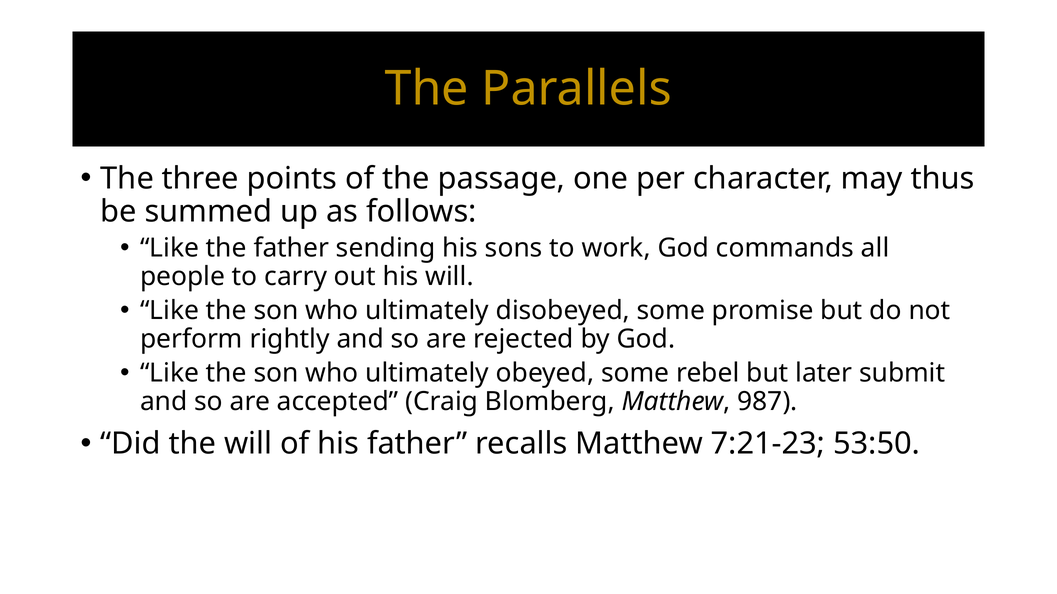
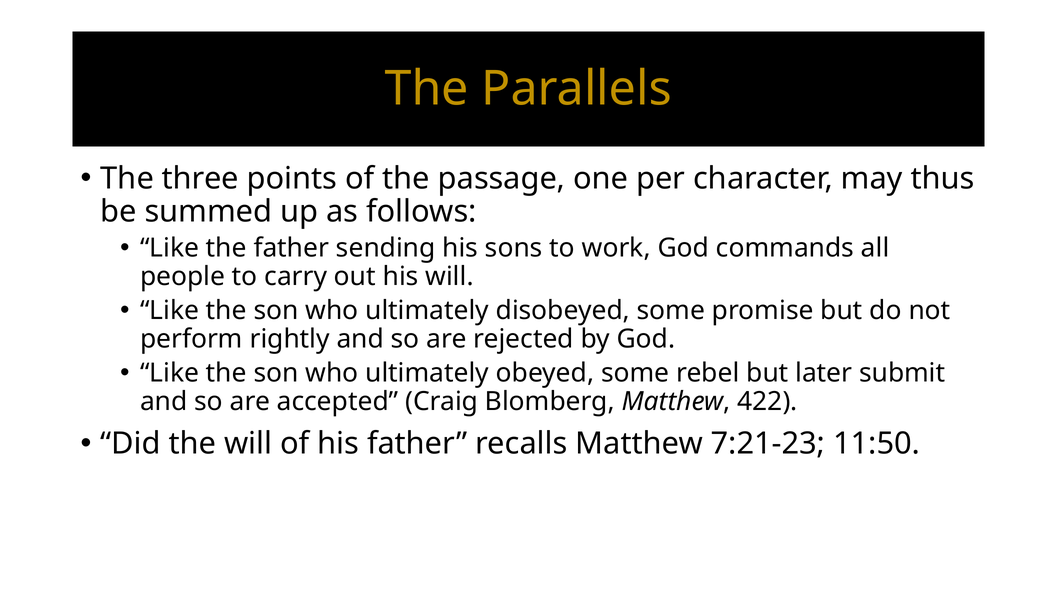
987: 987 -> 422
53:50: 53:50 -> 11:50
